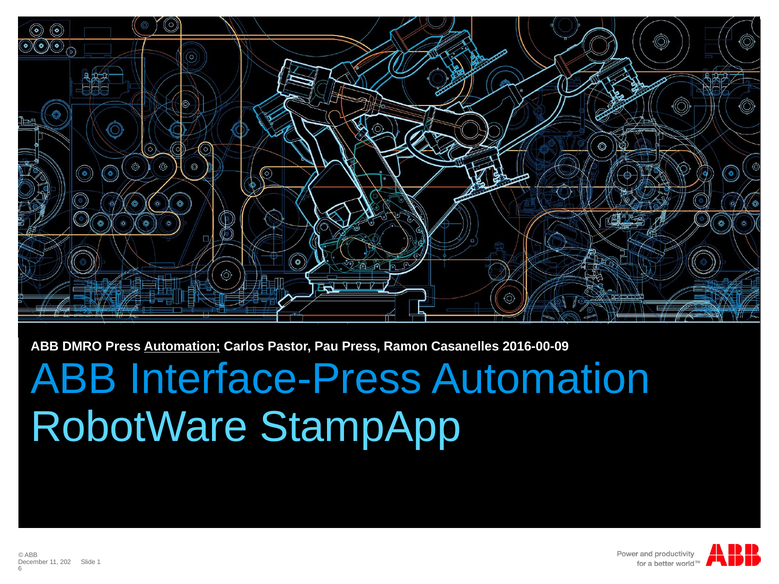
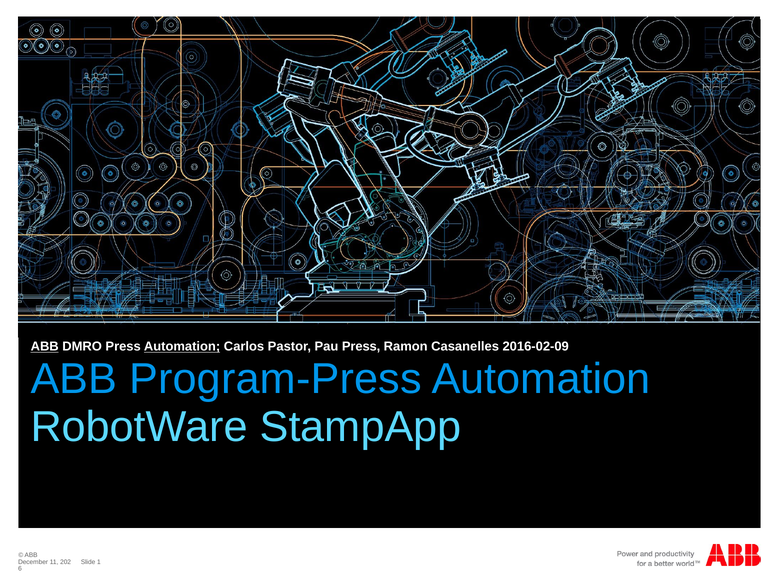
ABB at (45, 347) underline: none -> present
2016-00-09: 2016-00-09 -> 2016-02-09
Interface-Press: Interface-Press -> Program-Press
